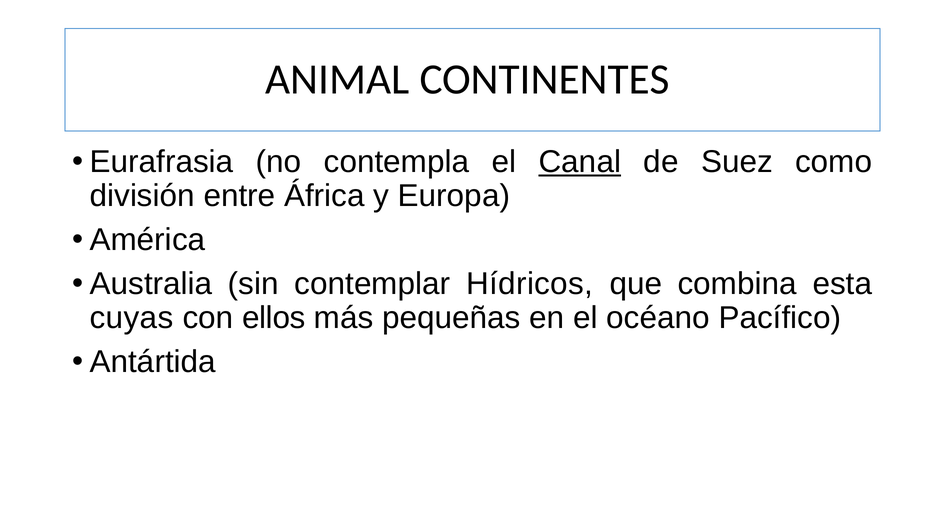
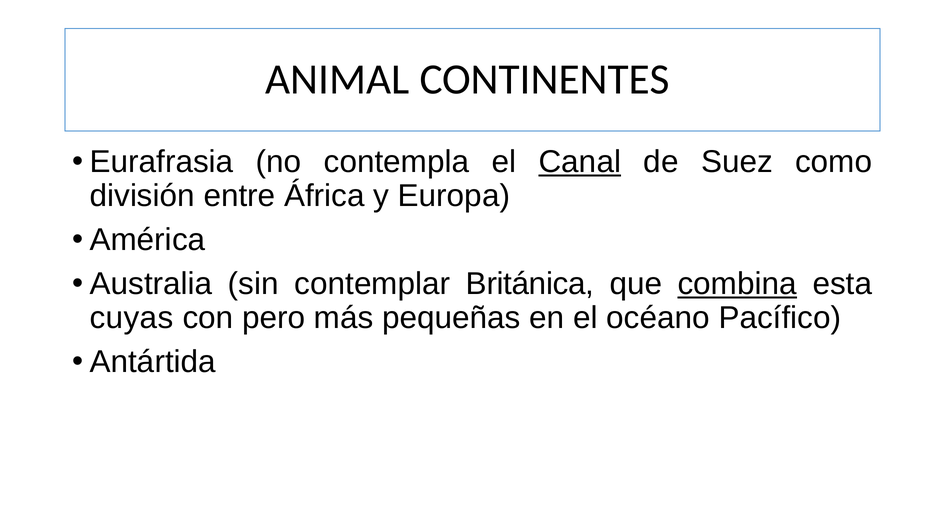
Hídricos: Hídricos -> Británica
combina underline: none -> present
ellos: ellos -> pero
